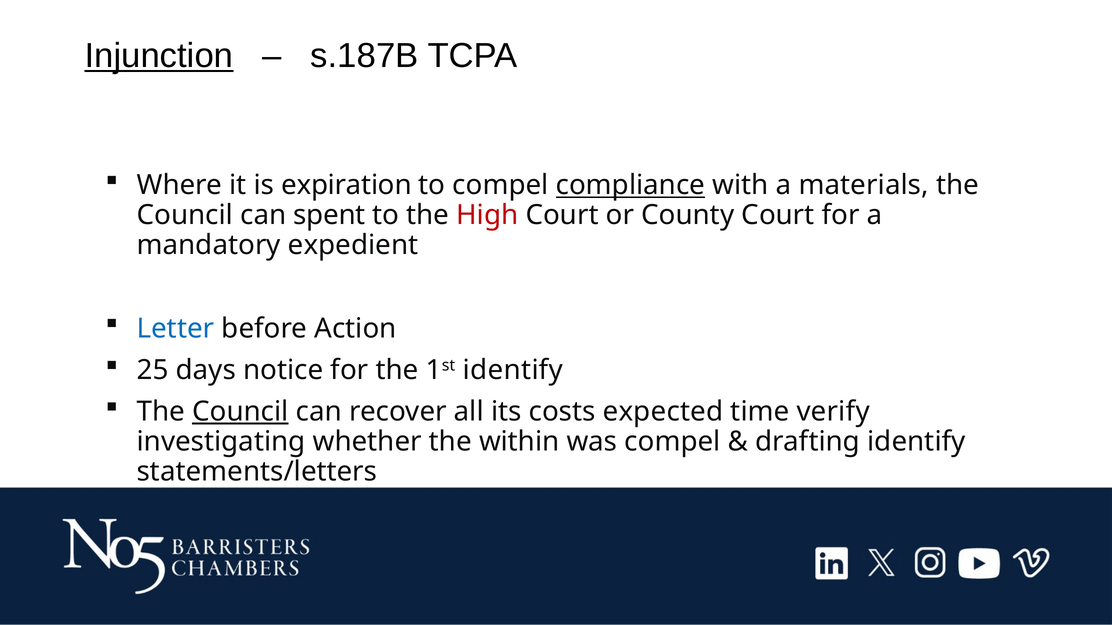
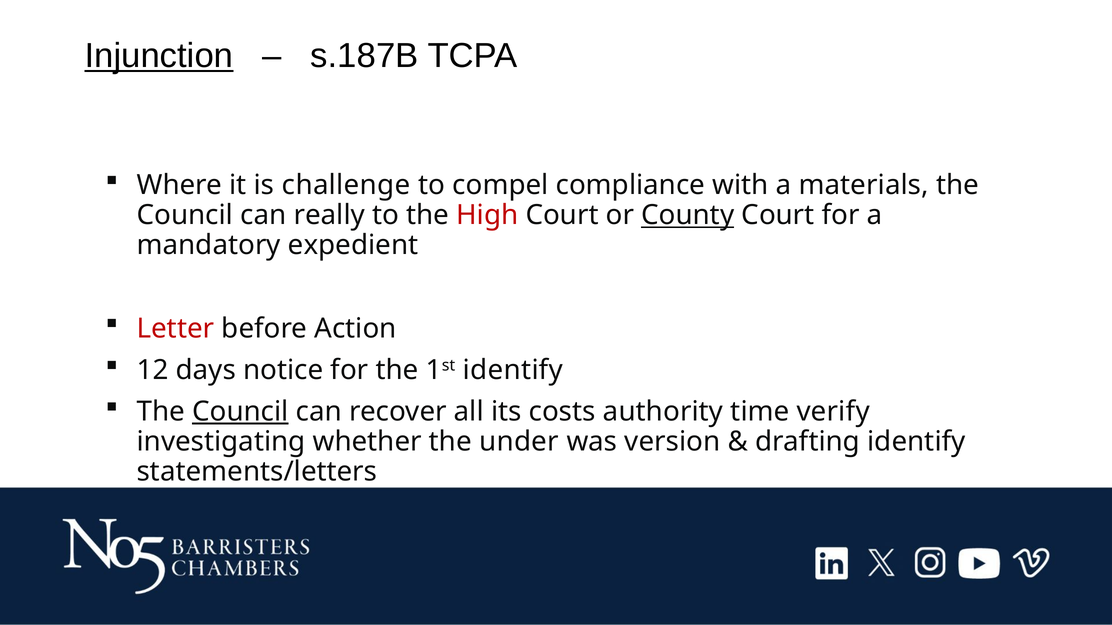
expiration: expiration -> challenge
compliance underline: present -> none
spent: spent -> really
County underline: none -> present
Letter colour: blue -> red
25: 25 -> 12
expected: expected -> authority
within: within -> under
was compel: compel -> version
